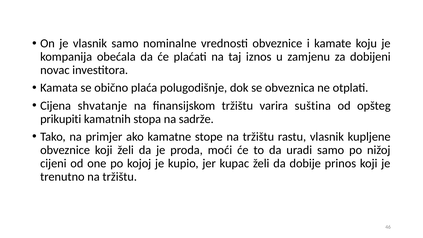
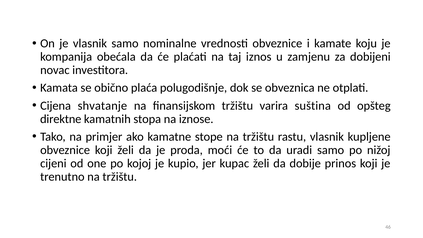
prikupiti: prikupiti -> direktne
sadrže: sadrže -> iznose
